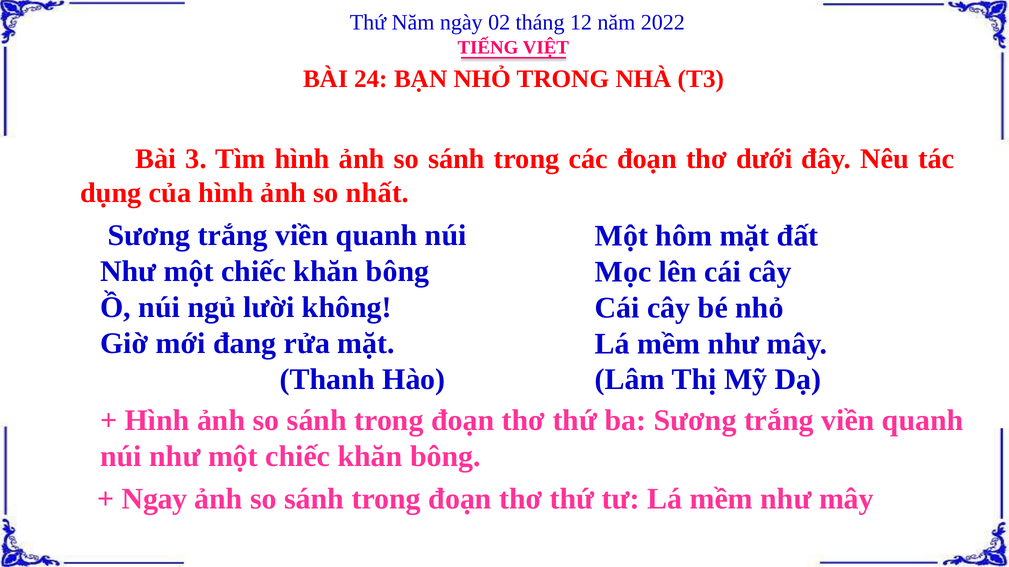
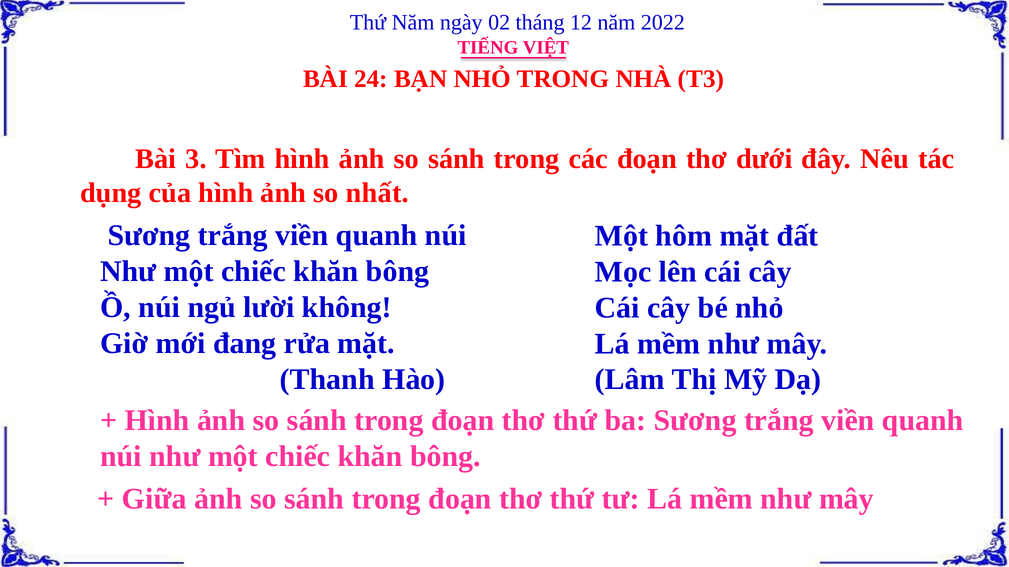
Ngay: Ngay -> Giữa
